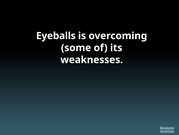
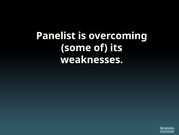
Eyeballs: Eyeballs -> Panelist
